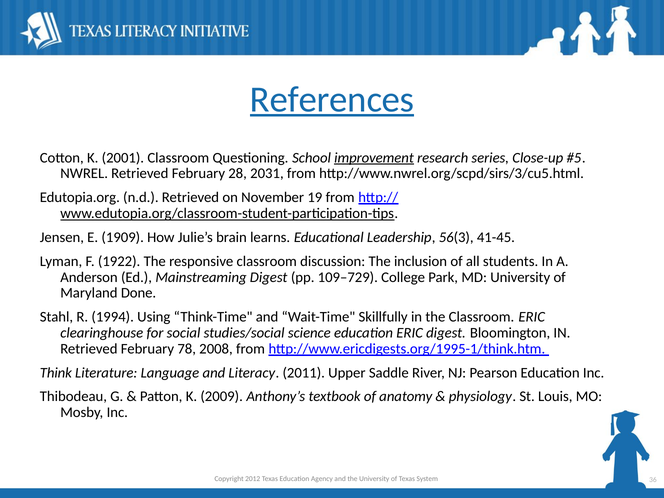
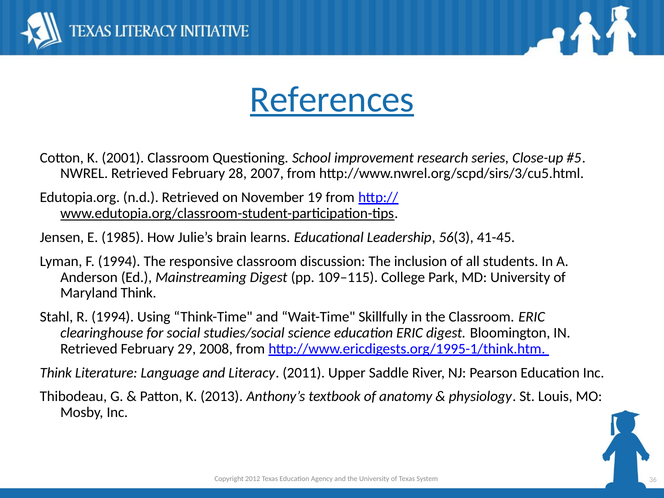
improvement underline: present -> none
2031: 2031 -> 2007
1909: 1909 -> 1985
F 1922: 1922 -> 1994
109–729: 109–729 -> 109–115
Maryland Done: Done -> Think
78: 78 -> 29
2009: 2009 -> 2013
